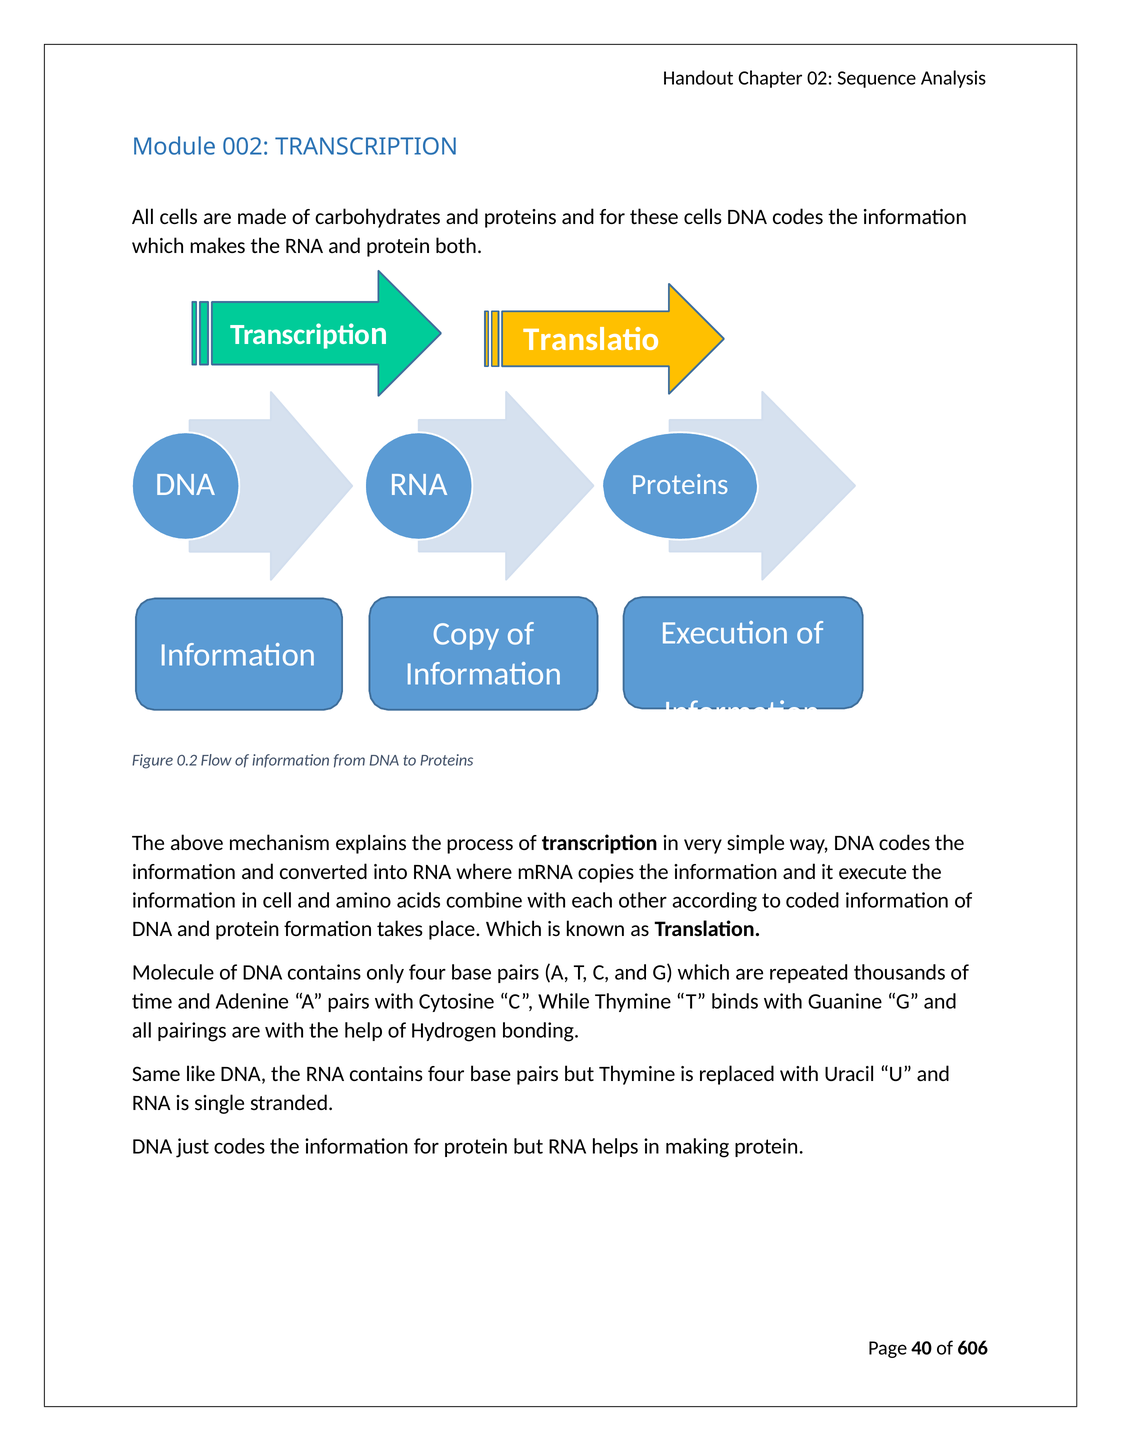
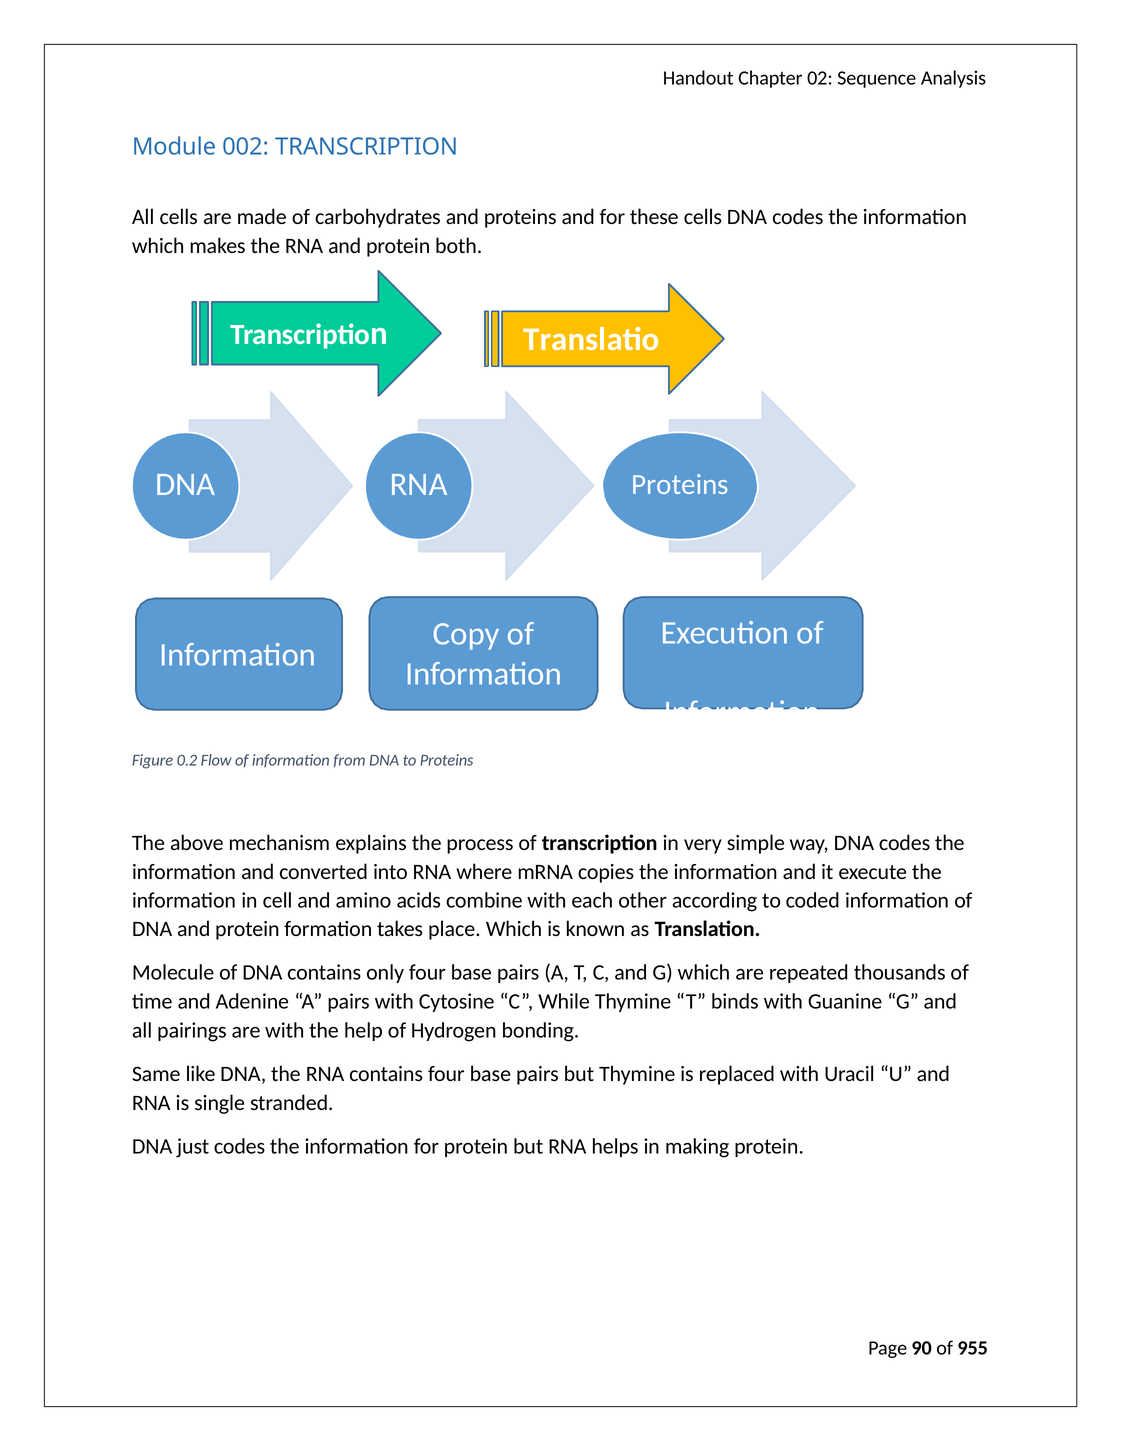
40: 40 -> 90
606: 606 -> 955
